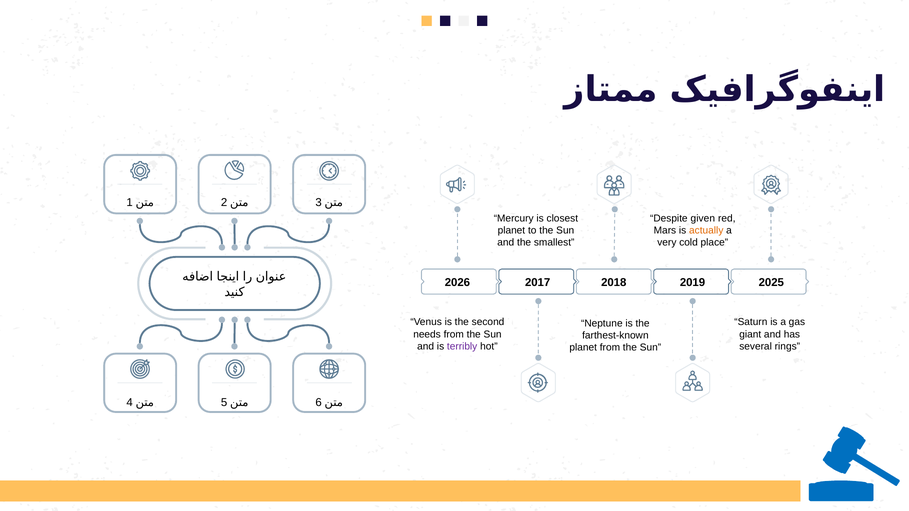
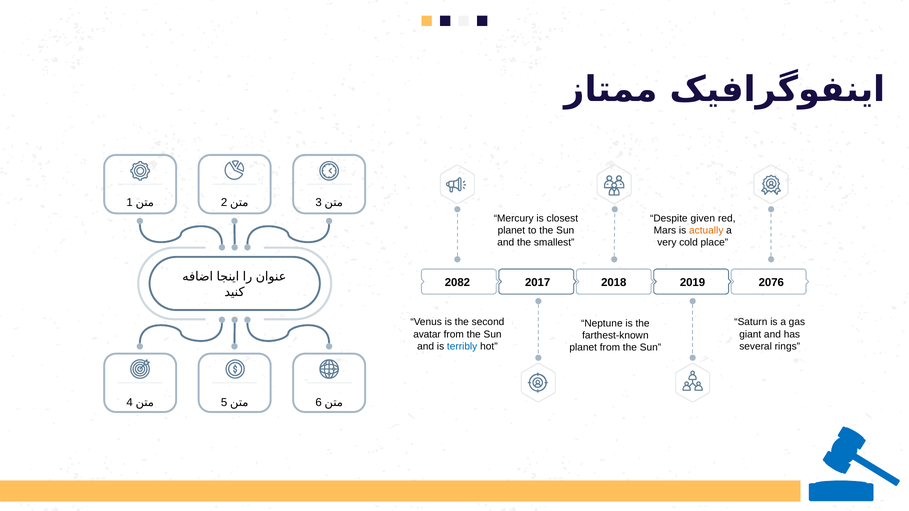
2026: 2026 -> 2082
2025: 2025 -> 2076
needs: needs -> avatar
terribly colour: purple -> blue
